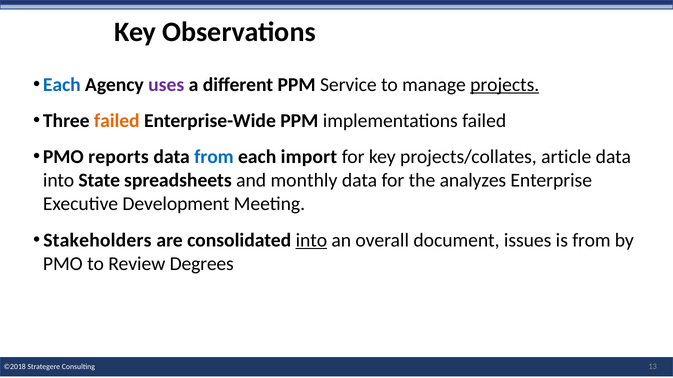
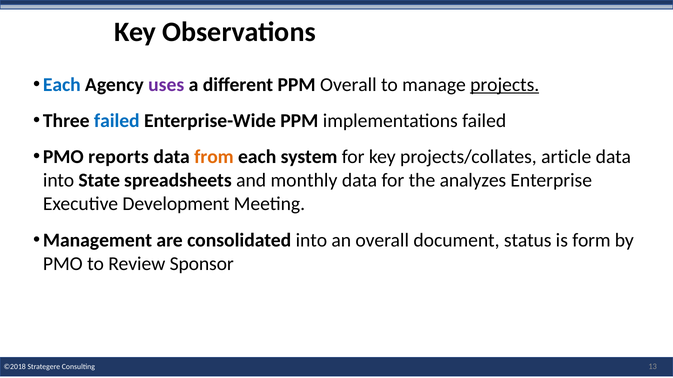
PPM Service: Service -> Overall
failed at (117, 121) colour: orange -> blue
from at (214, 157) colour: blue -> orange
import: import -> system
Stakeholders: Stakeholders -> Management
into at (311, 240) underline: present -> none
issues: issues -> status
is from: from -> form
Degrees: Degrees -> Sponsor
